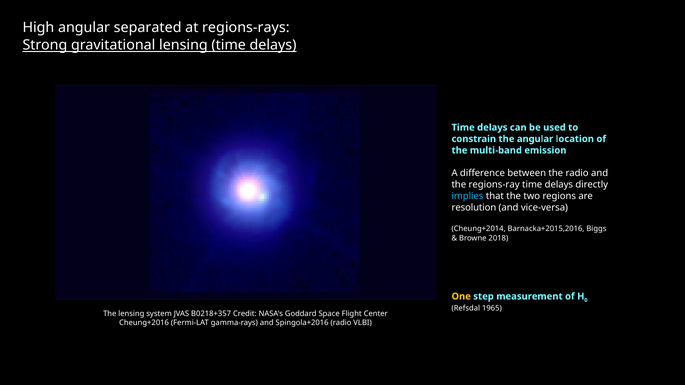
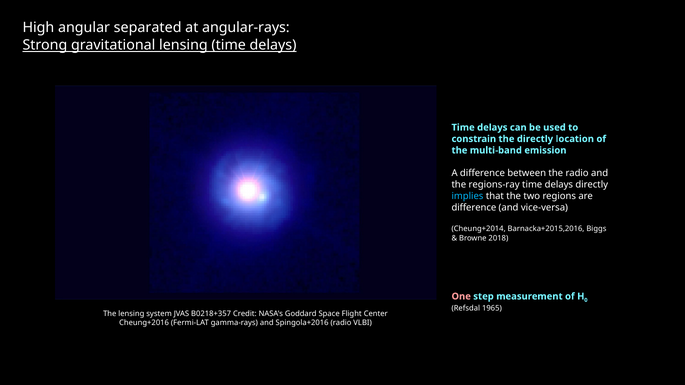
regions-rays: regions-rays -> angular-rays
the angular: angular -> directly
resolution at (474, 208): resolution -> difference
One colour: yellow -> pink
